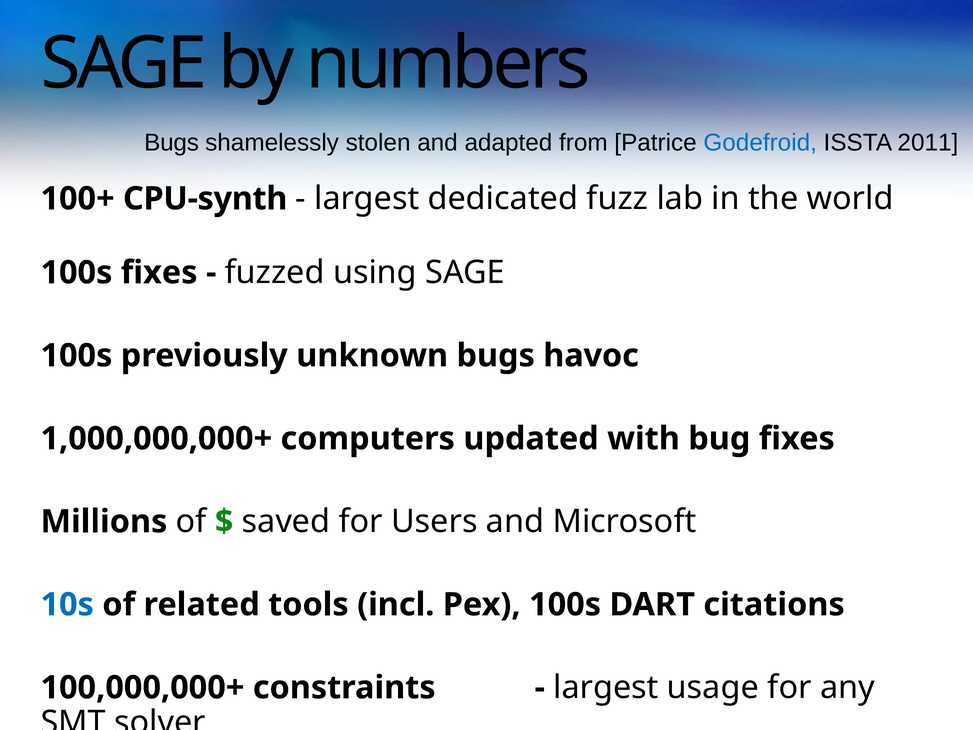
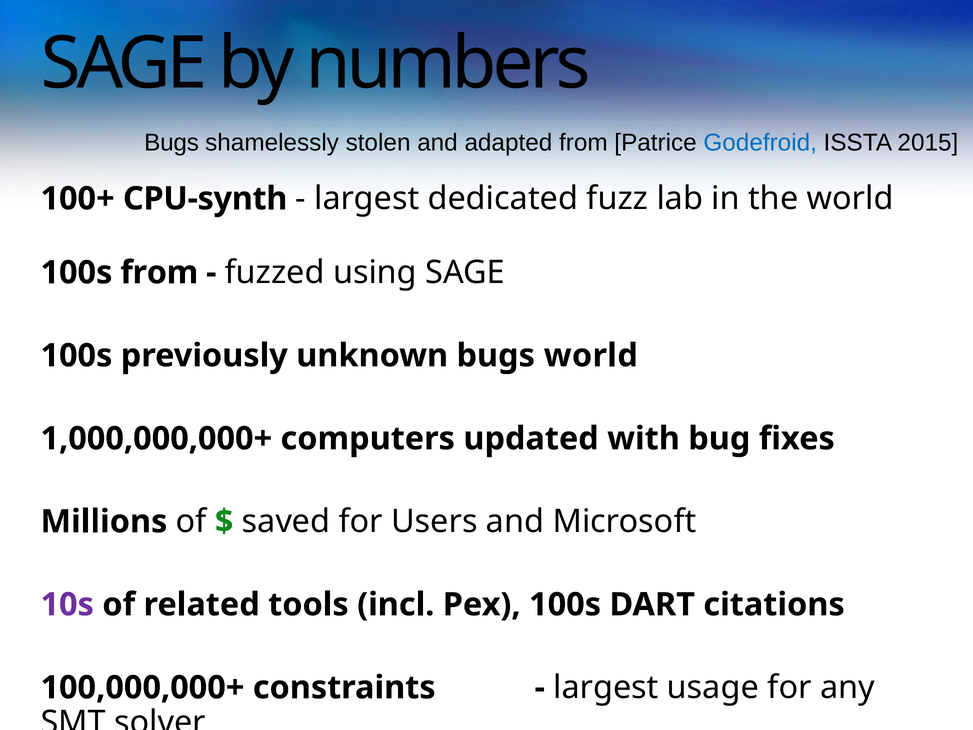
2011: 2011 -> 2015
100s fixes: fixes -> from
bugs havoc: havoc -> world
10s colour: blue -> purple
